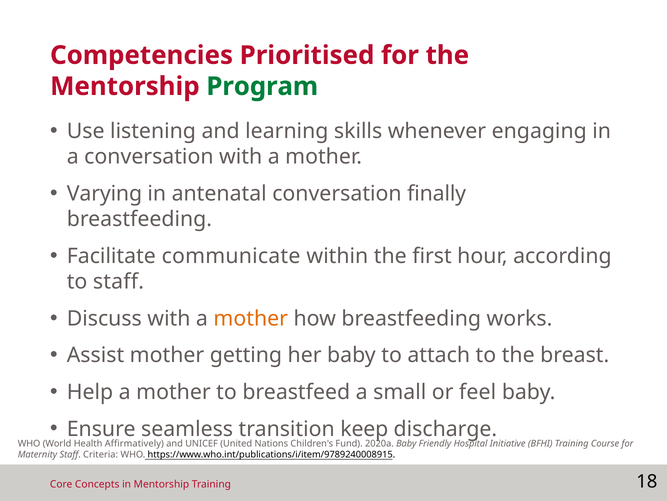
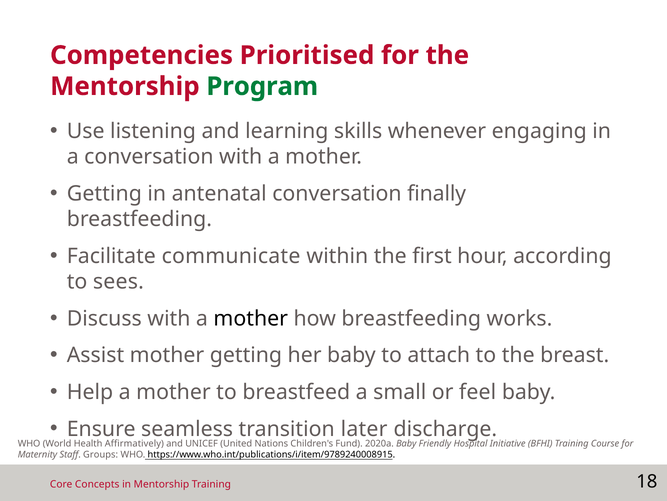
Varying at (104, 193): Varying -> Getting
to staff: staff -> sees
mother at (251, 318) colour: orange -> black
keep: keep -> later
Criteria: Criteria -> Groups
